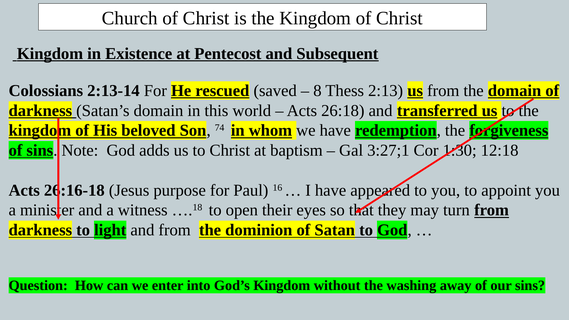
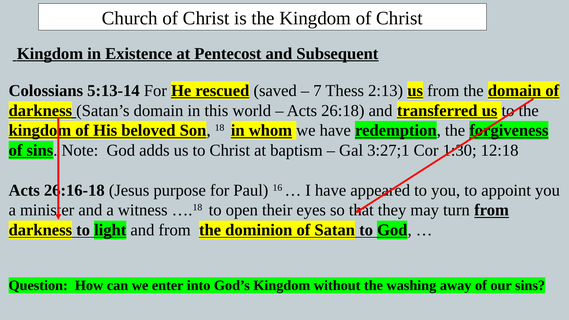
2:13-14: 2:13-14 -> 5:13-14
8: 8 -> 7
74: 74 -> 18
